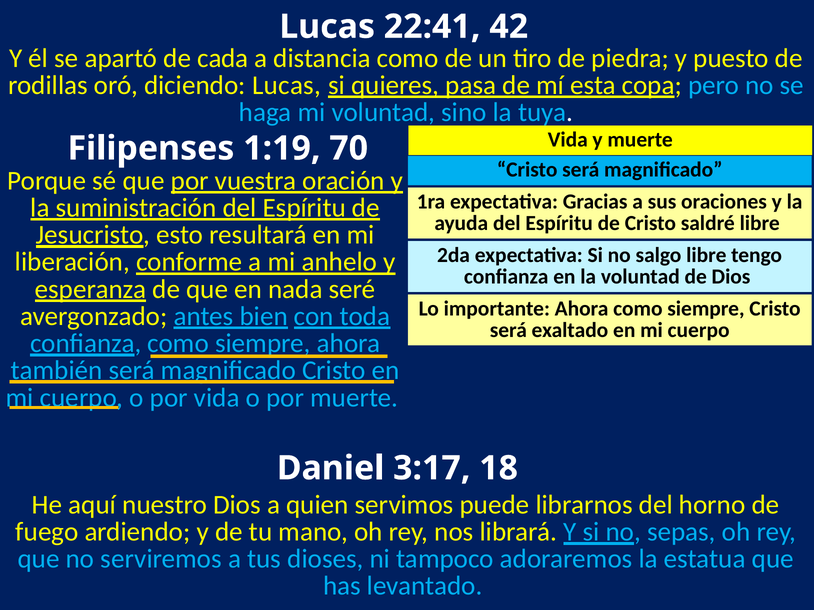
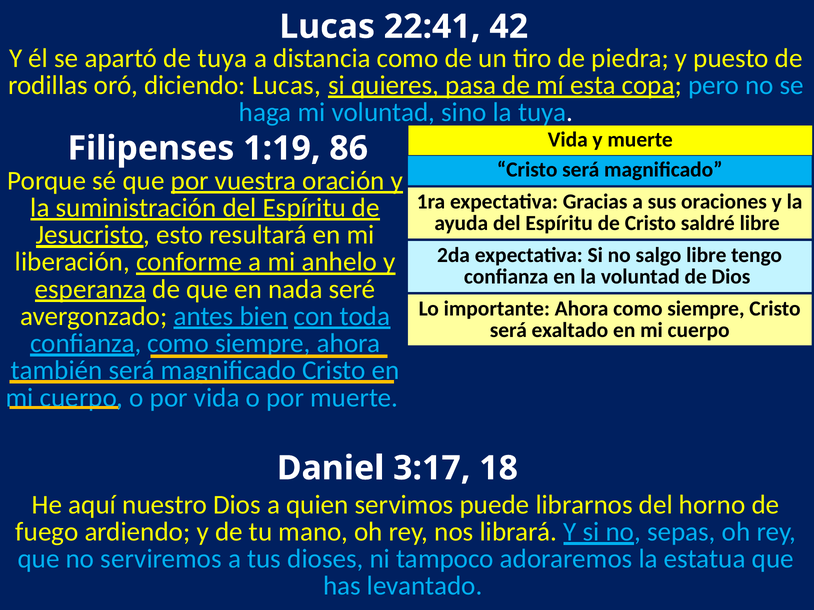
de cada: cada -> tuya
70: 70 -> 86
